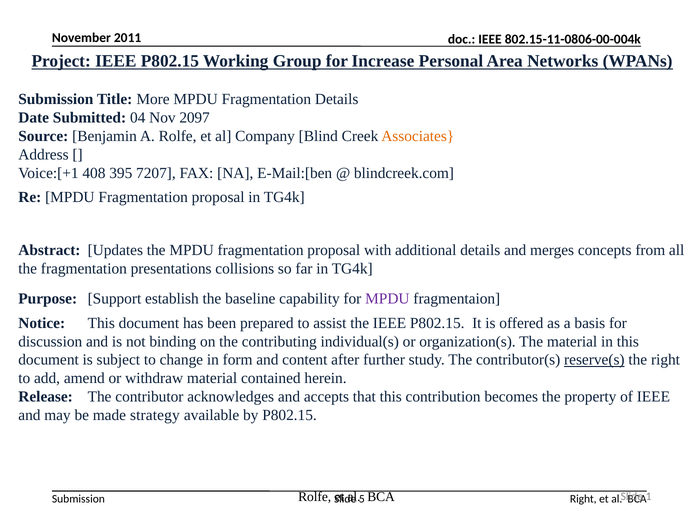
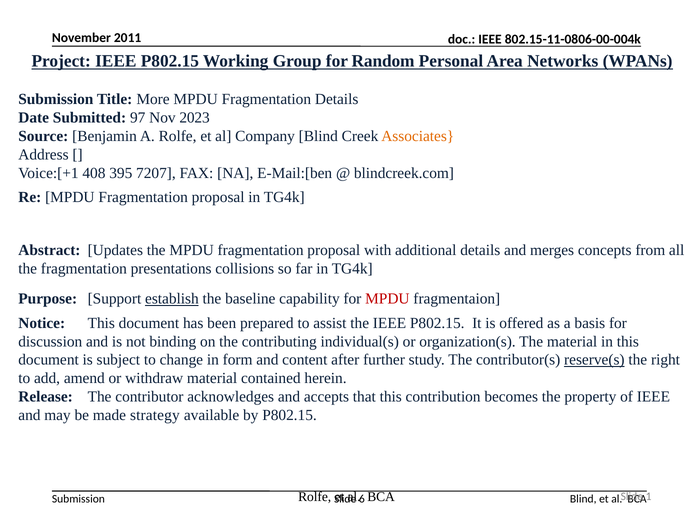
Increase: Increase -> Random
04: 04 -> 97
2097: 2097 -> 2023
establish underline: none -> present
MPDU at (387, 299) colour: purple -> red
5: 5 -> 6
Right at (583, 498): Right -> Blind
